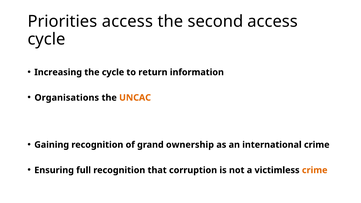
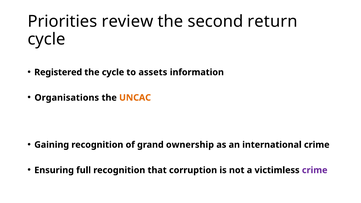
Priorities access: access -> review
second access: access -> return
Increasing: Increasing -> Registered
return: return -> assets
crime at (315, 170) colour: orange -> purple
